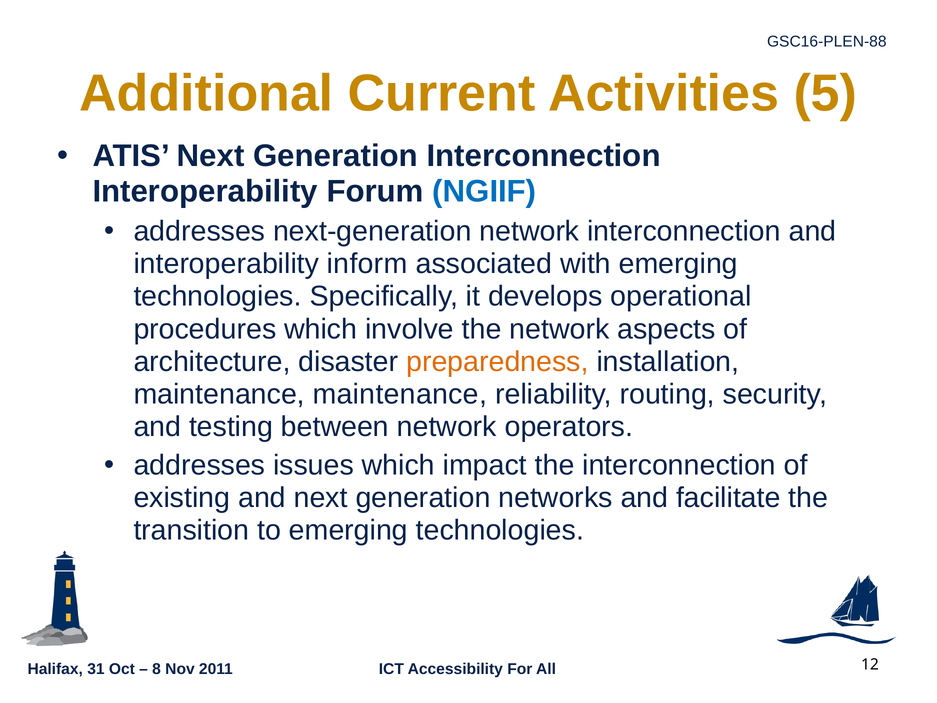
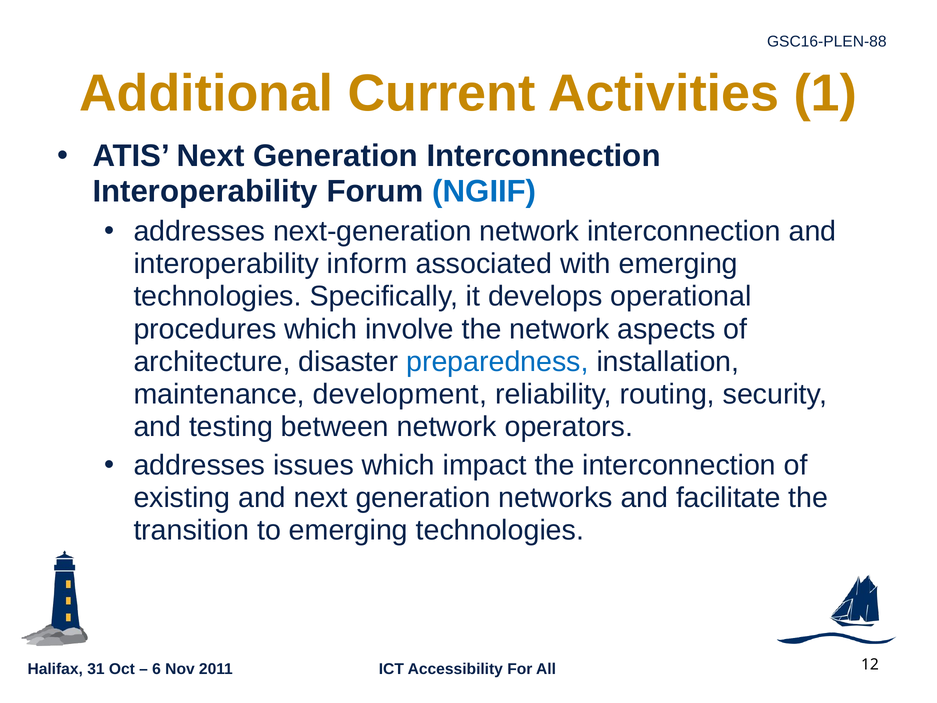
5: 5 -> 1
preparedness colour: orange -> blue
maintenance maintenance: maintenance -> development
8: 8 -> 6
